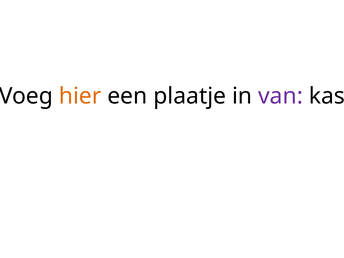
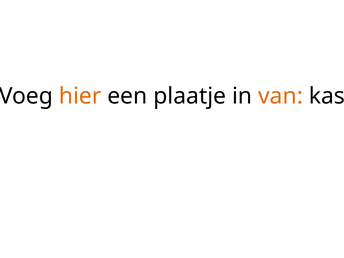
van colour: purple -> orange
